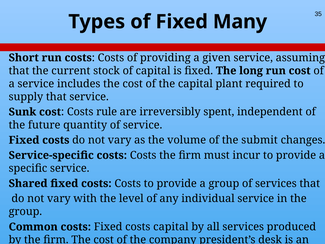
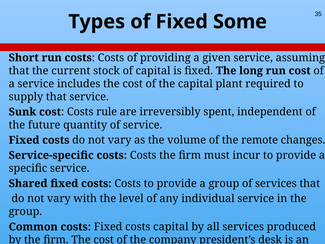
Many: Many -> Some
submit: submit -> remote
